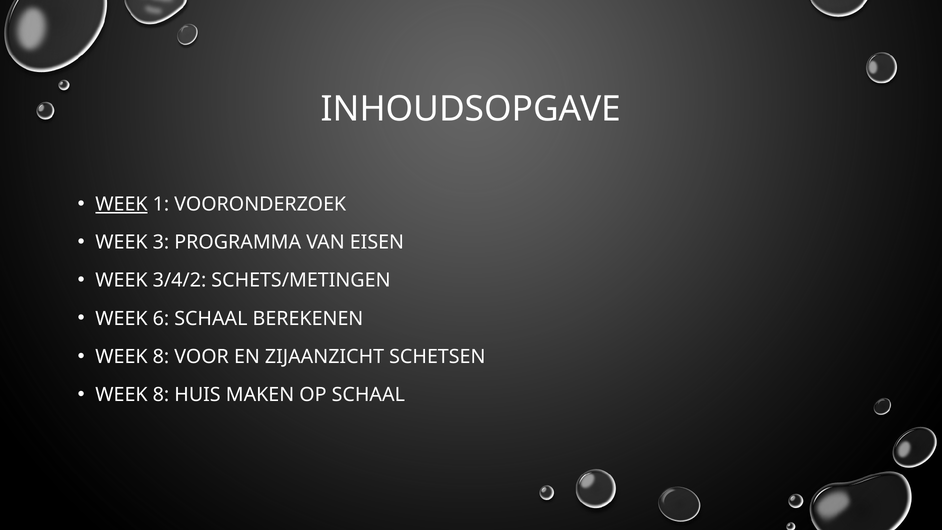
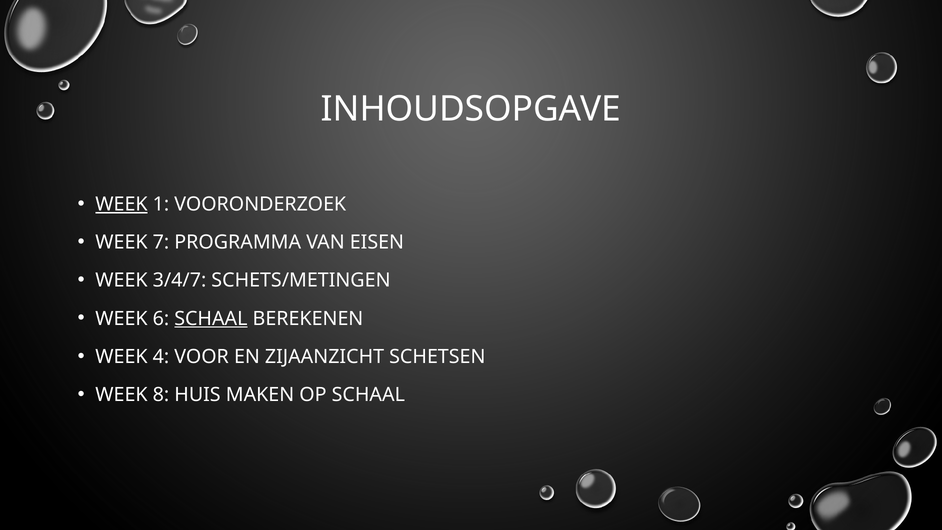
3: 3 -> 7
3/4/2: 3/4/2 -> 3/4/7
SCHAAL at (211, 319) underline: none -> present
8 at (161, 357): 8 -> 4
